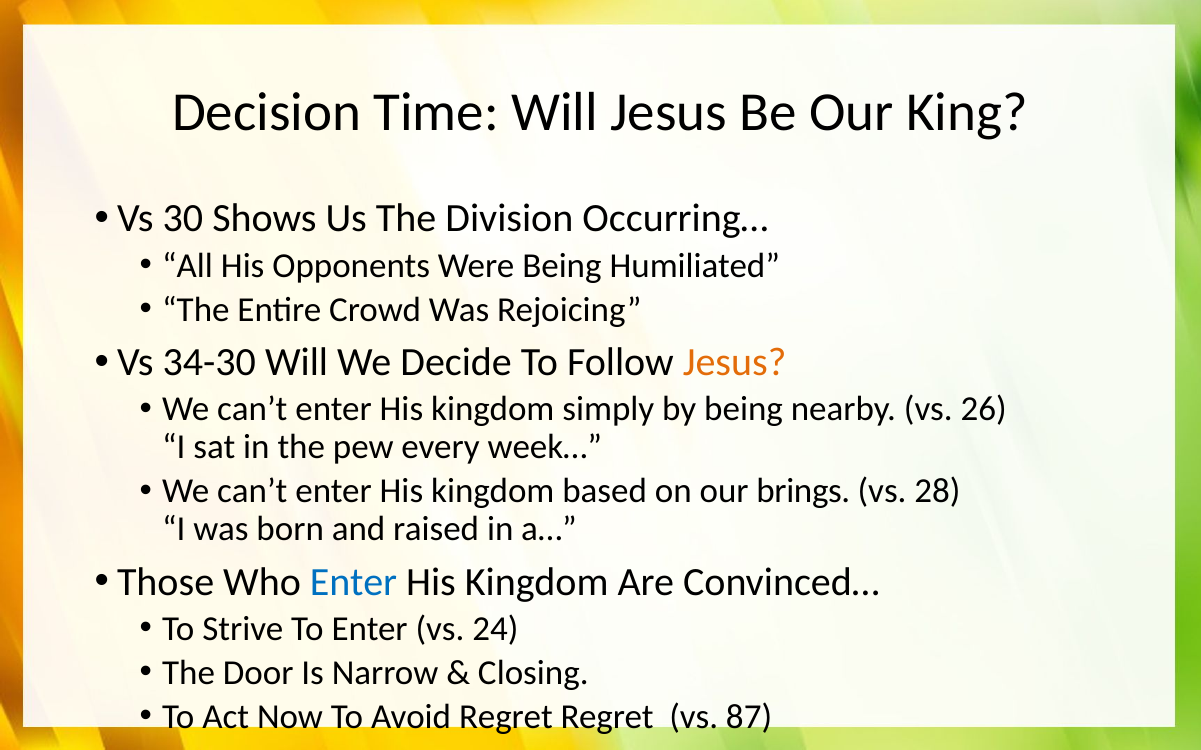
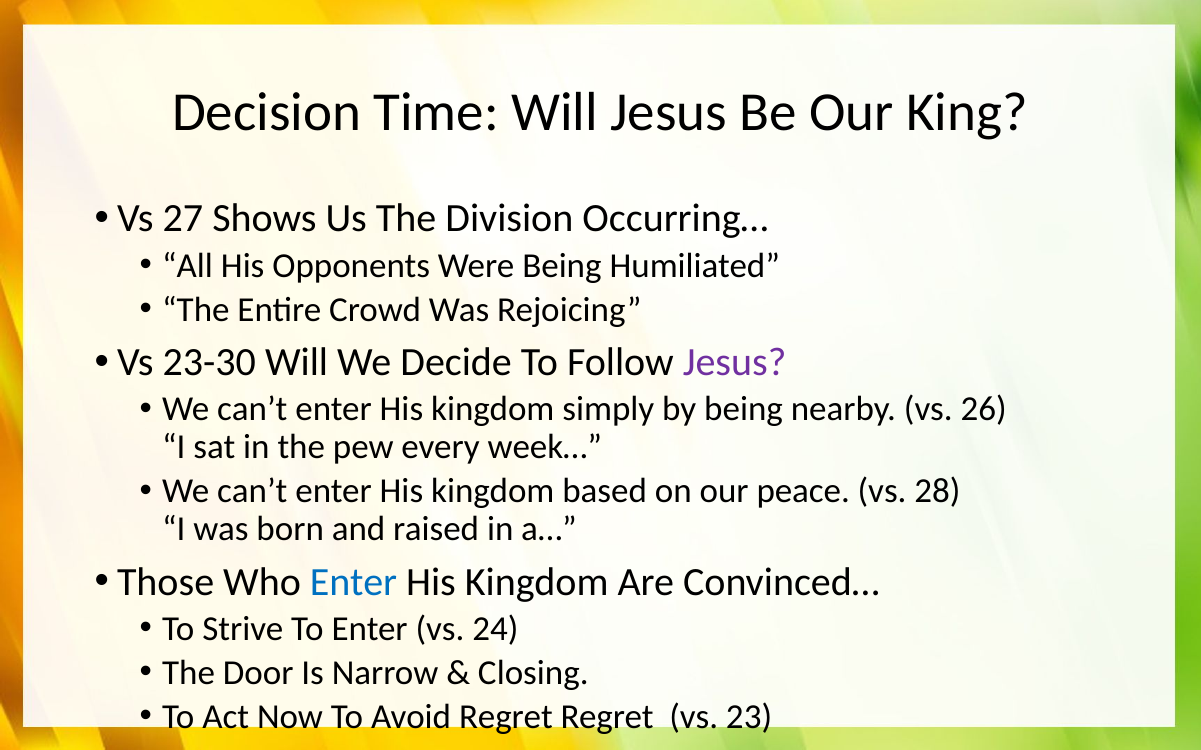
30: 30 -> 27
34-30: 34-30 -> 23-30
Jesus at (735, 363) colour: orange -> purple
brings: brings -> peace
87: 87 -> 23
